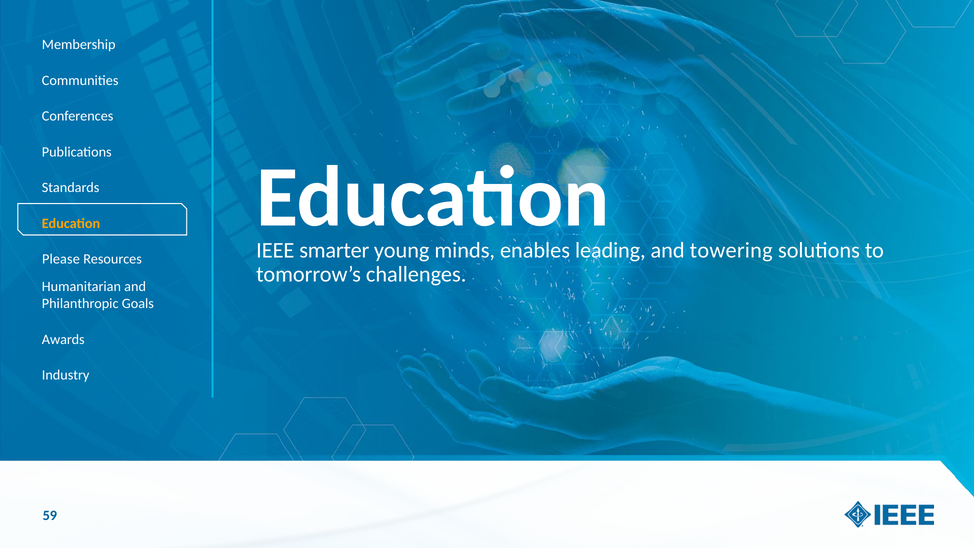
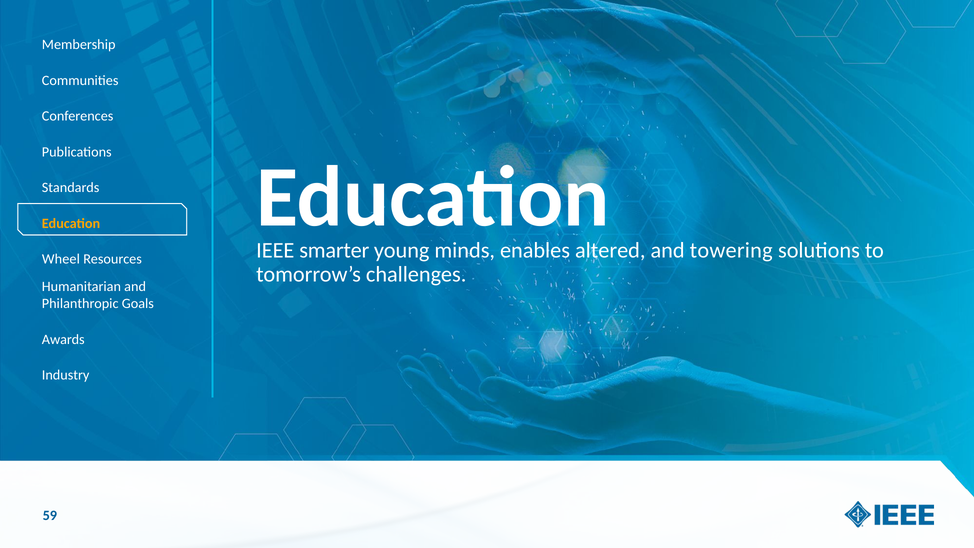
leading: leading -> altered
Please: Please -> Wheel
